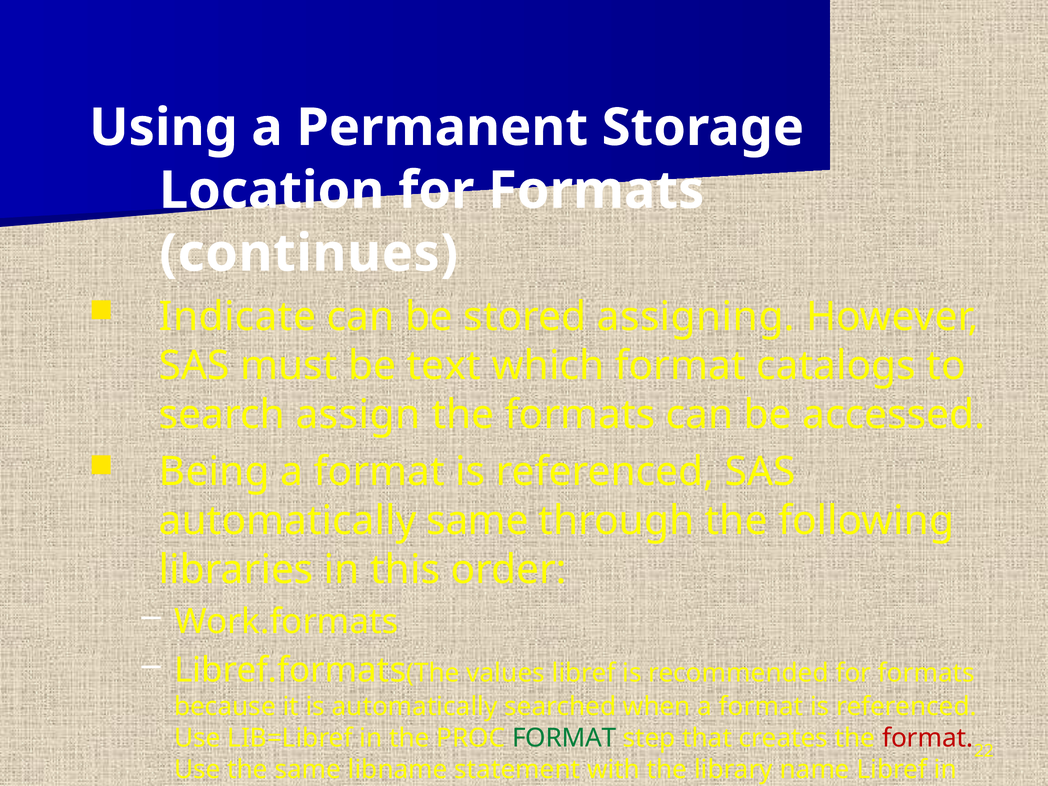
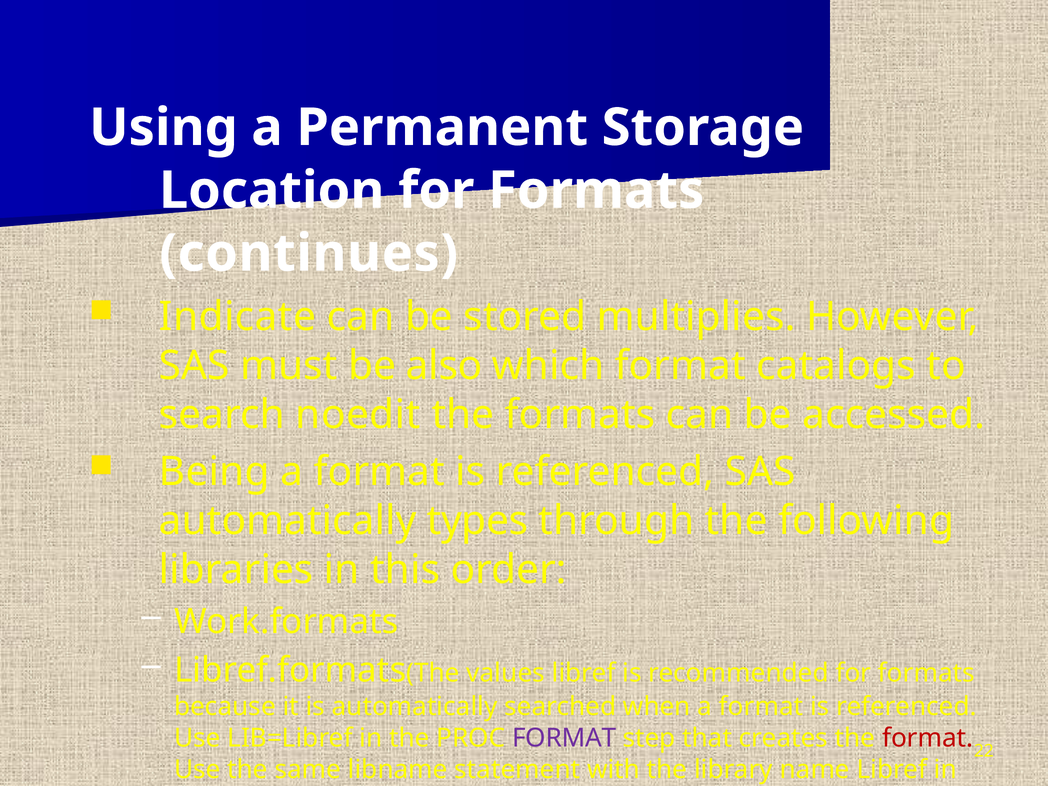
assigning: assigning -> multiplies
text: text -> also
assign: assign -> noedit
automatically same: same -> types
FORMAT at (564, 738) colour: green -> purple
